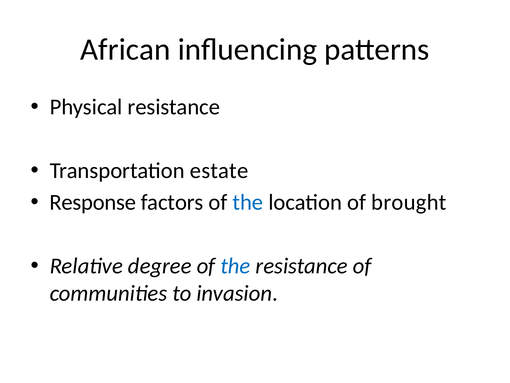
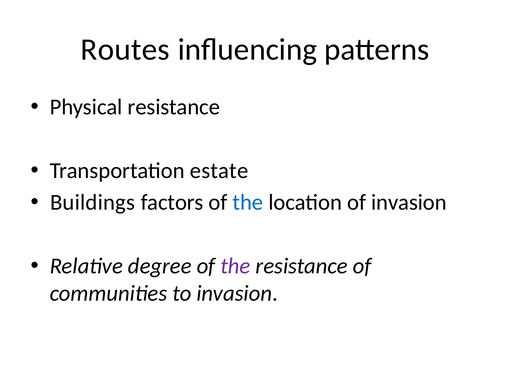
African: African -> Routes
Response: Response -> Buildings
of brought: brought -> invasion
the at (235, 266) colour: blue -> purple
